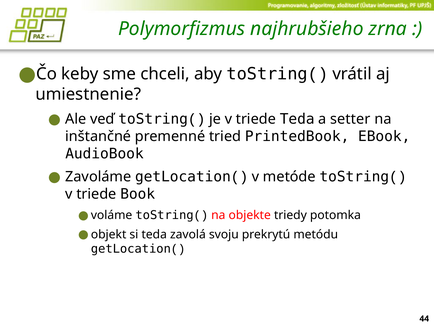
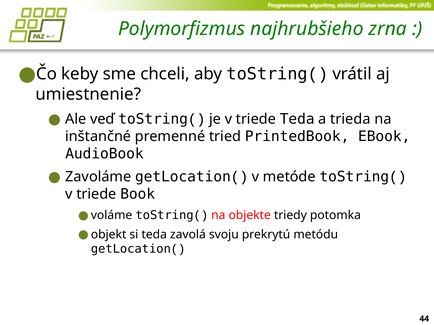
setter: setter -> trieda
